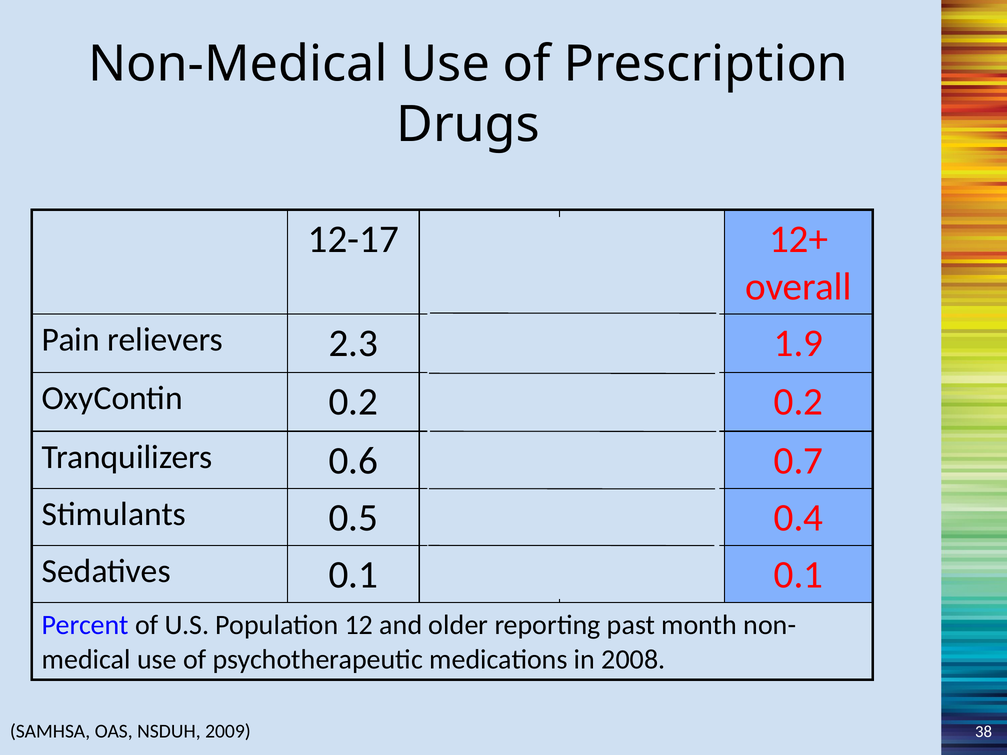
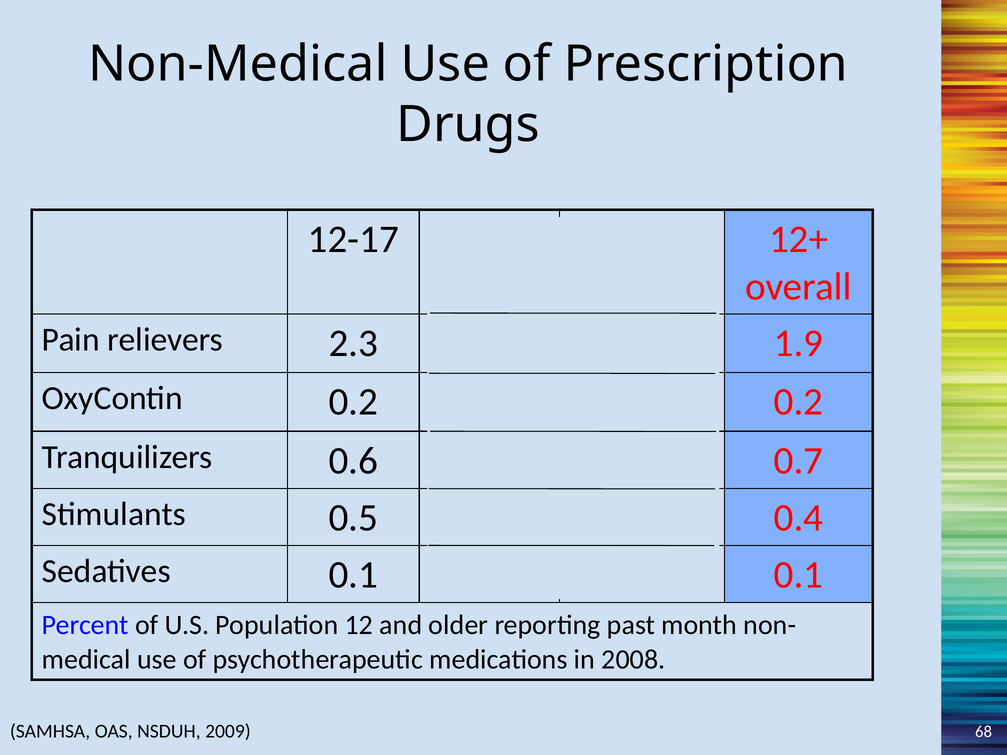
38: 38 -> 68
